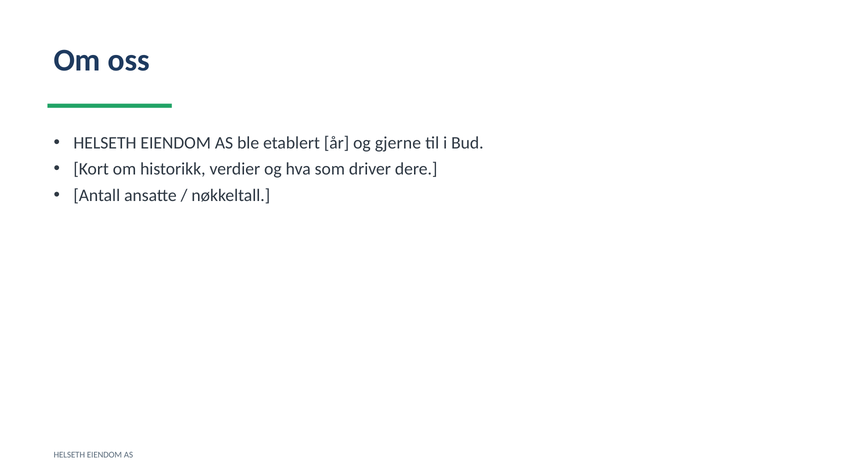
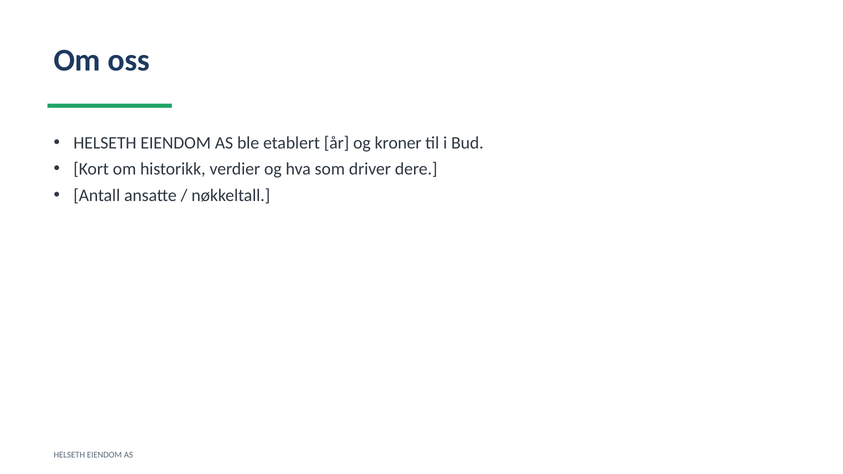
gjerne: gjerne -> kroner
